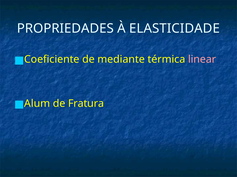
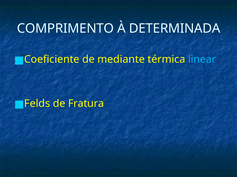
PROPRIEDADES: PROPRIEDADES -> COMPRIMENTO
ELASTICIDADE: ELASTICIDADE -> DETERMINADA
linear colour: pink -> light blue
Alum: Alum -> Felds
